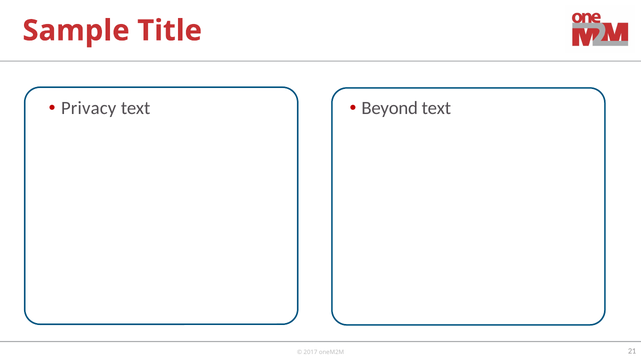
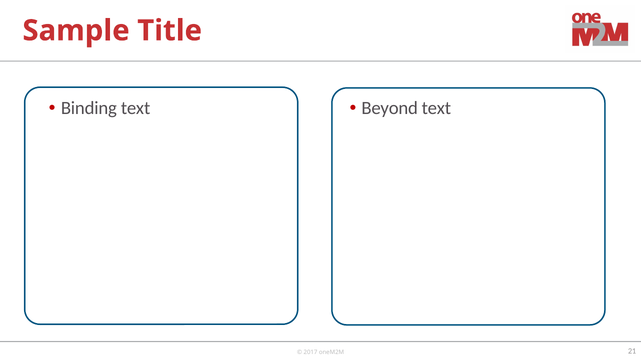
Privacy: Privacy -> Binding
